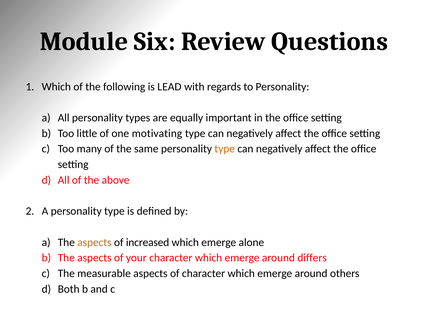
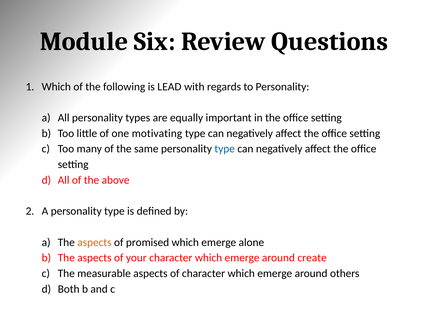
type at (225, 149) colour: orange -> blue
increased: increased -> promised
differs: differs -> create
